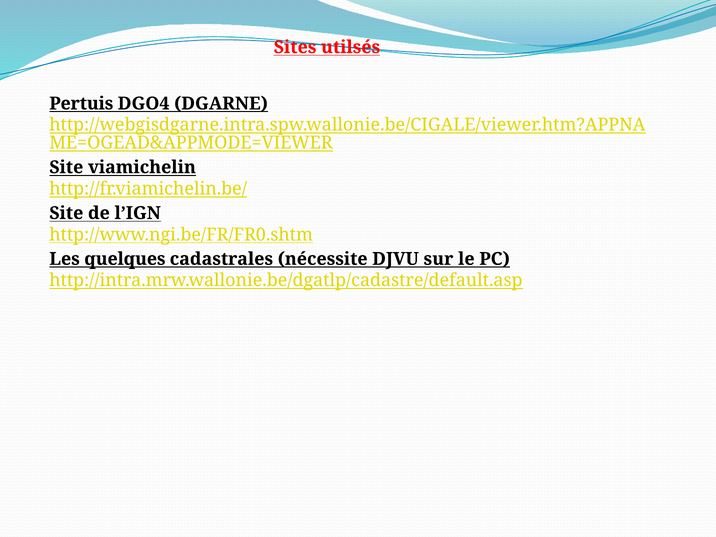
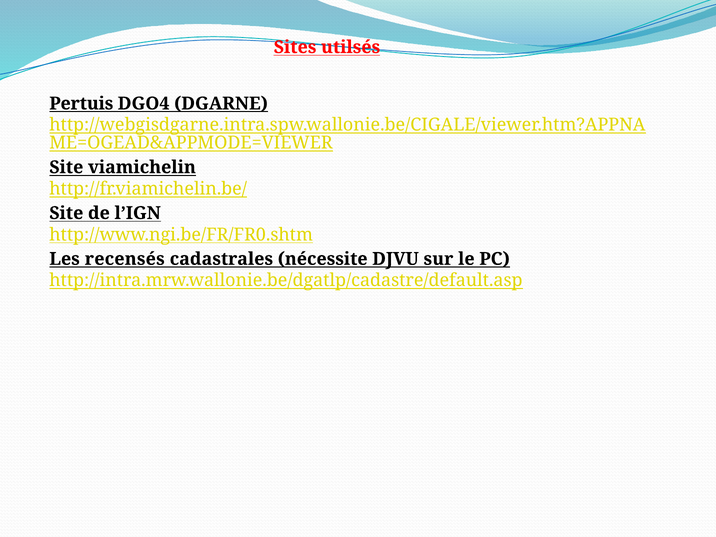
quelques: quelques -> recensés
